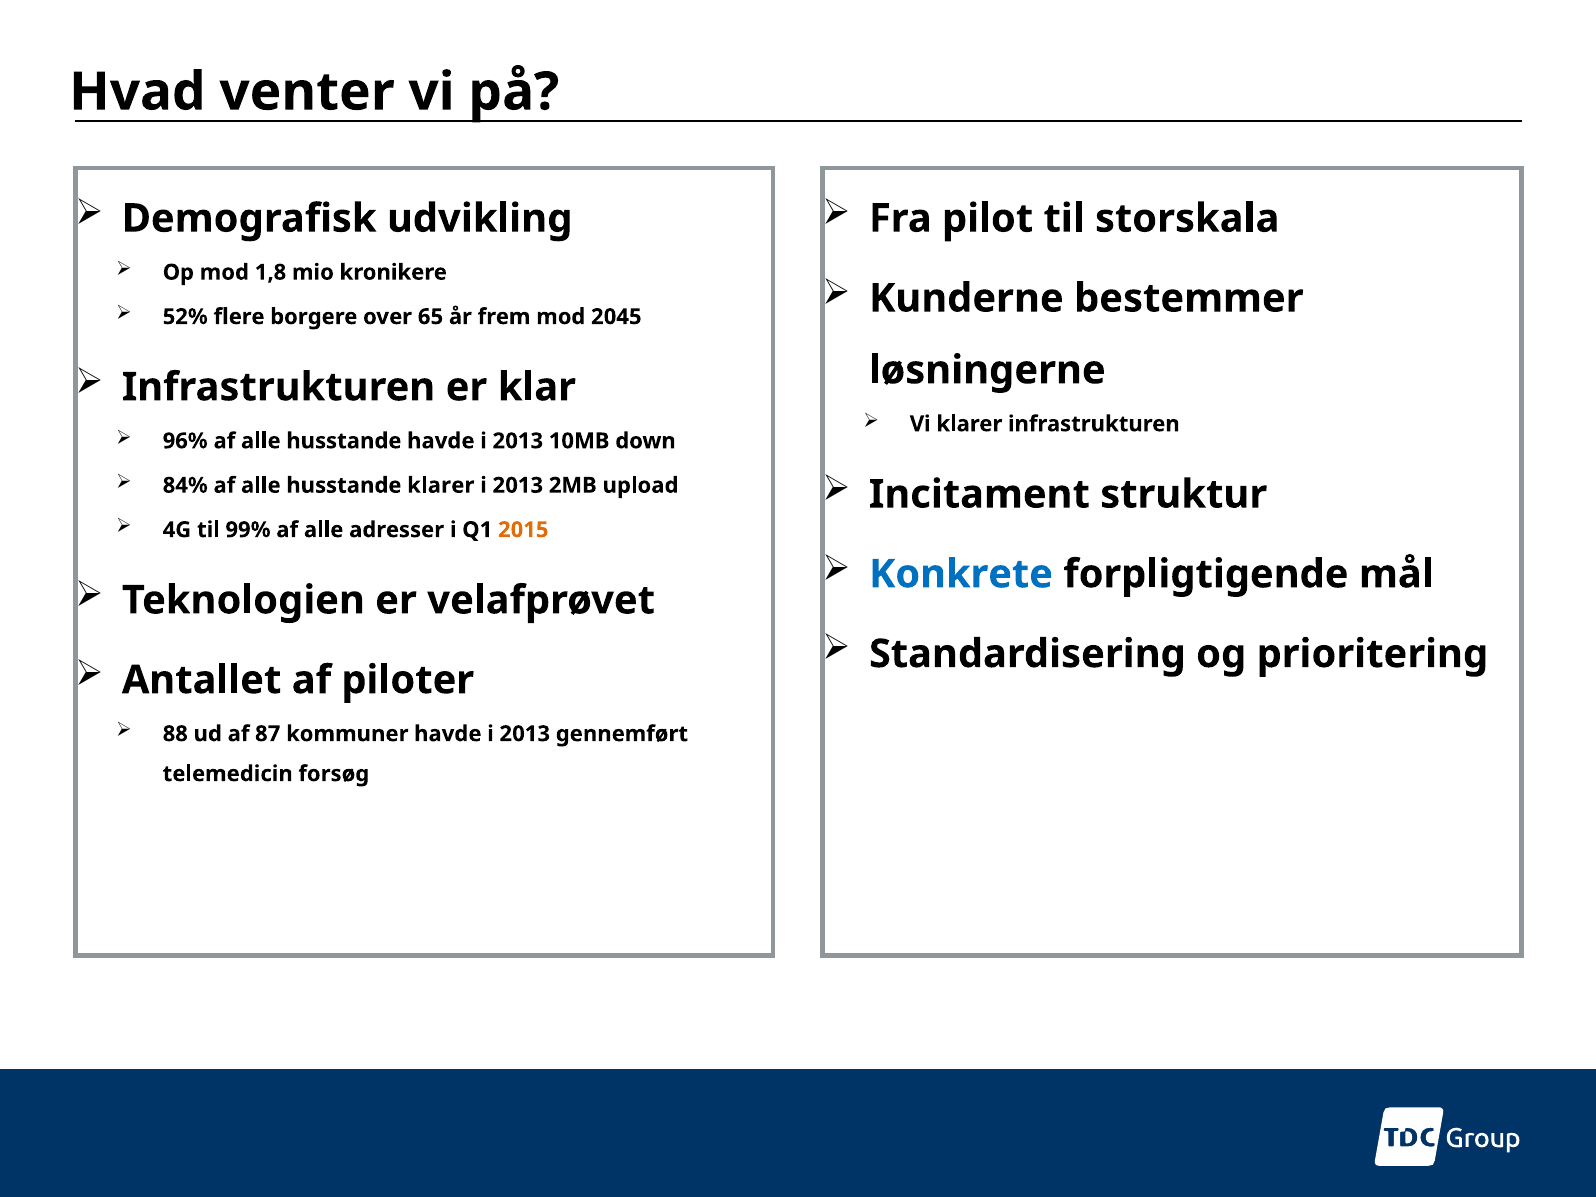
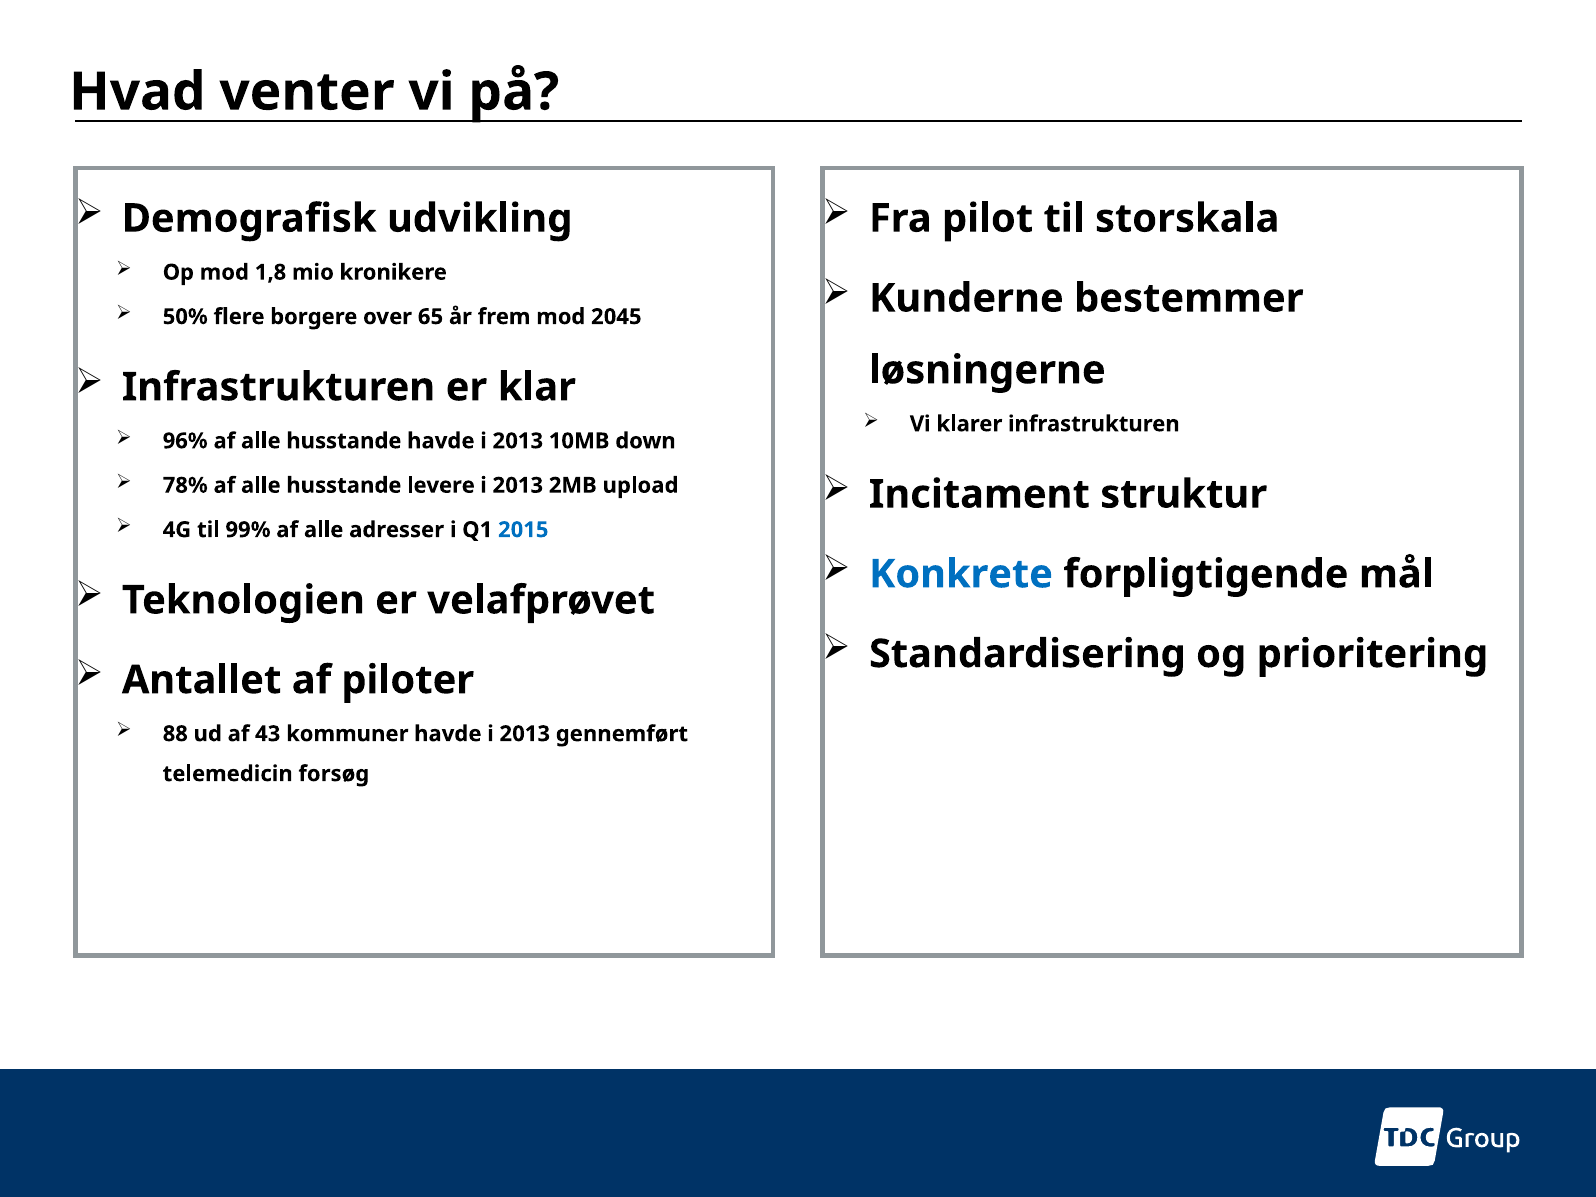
52%: 52% -> 50%
84%: 84% -> 78%
husstande klarer: klarer -> levere
2015 colour: orange -> blue
87: 87 -> 43
